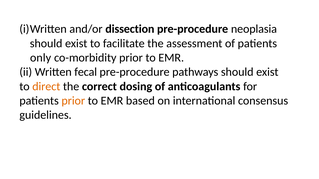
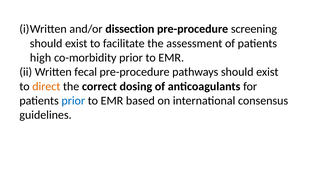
neoplasia: neoplasia -> screening
only: only -> high
prior at (73, 101) colour: orange -> blue
